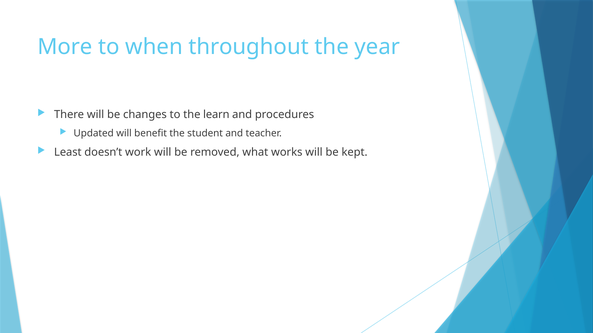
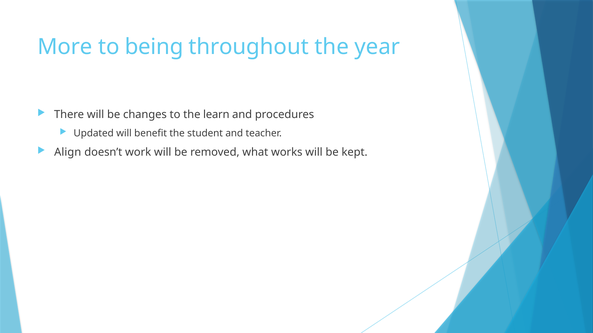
when: when -> being
Least: Least -> Align
